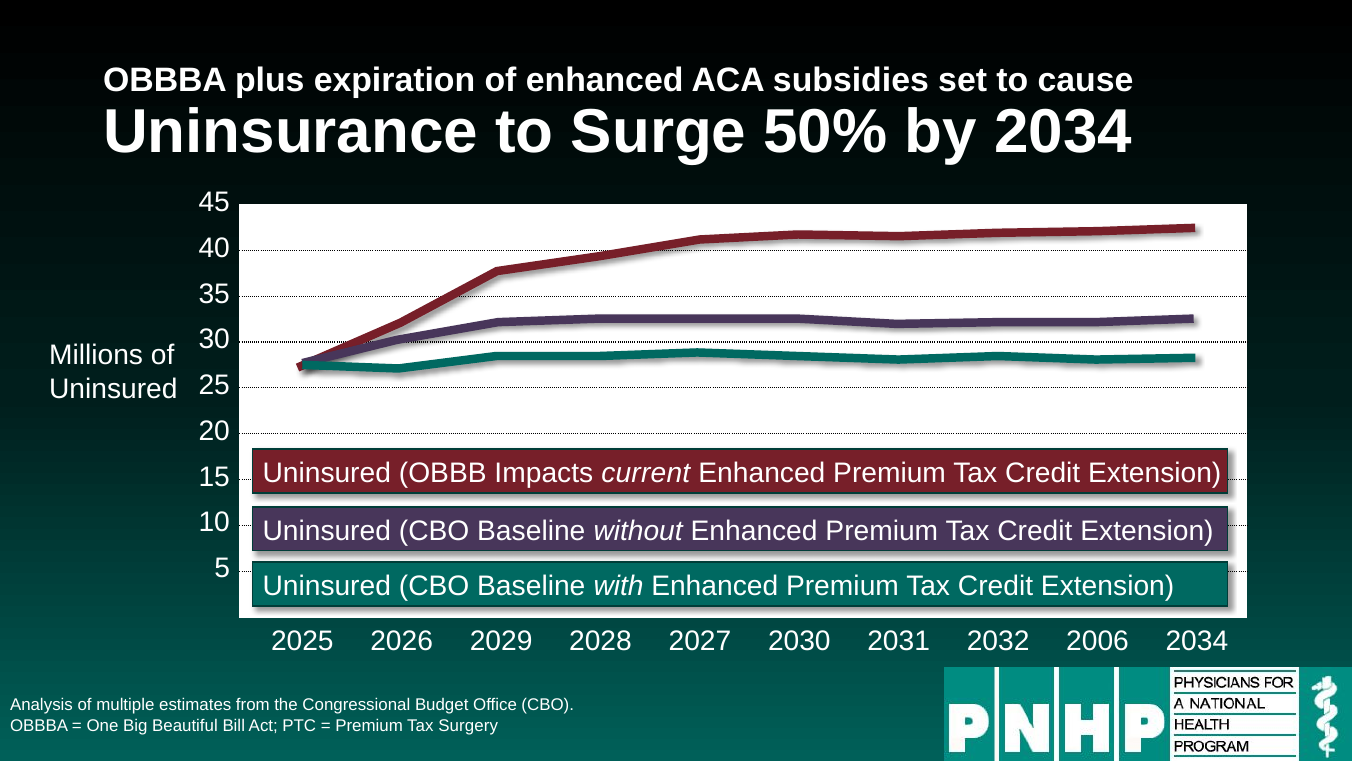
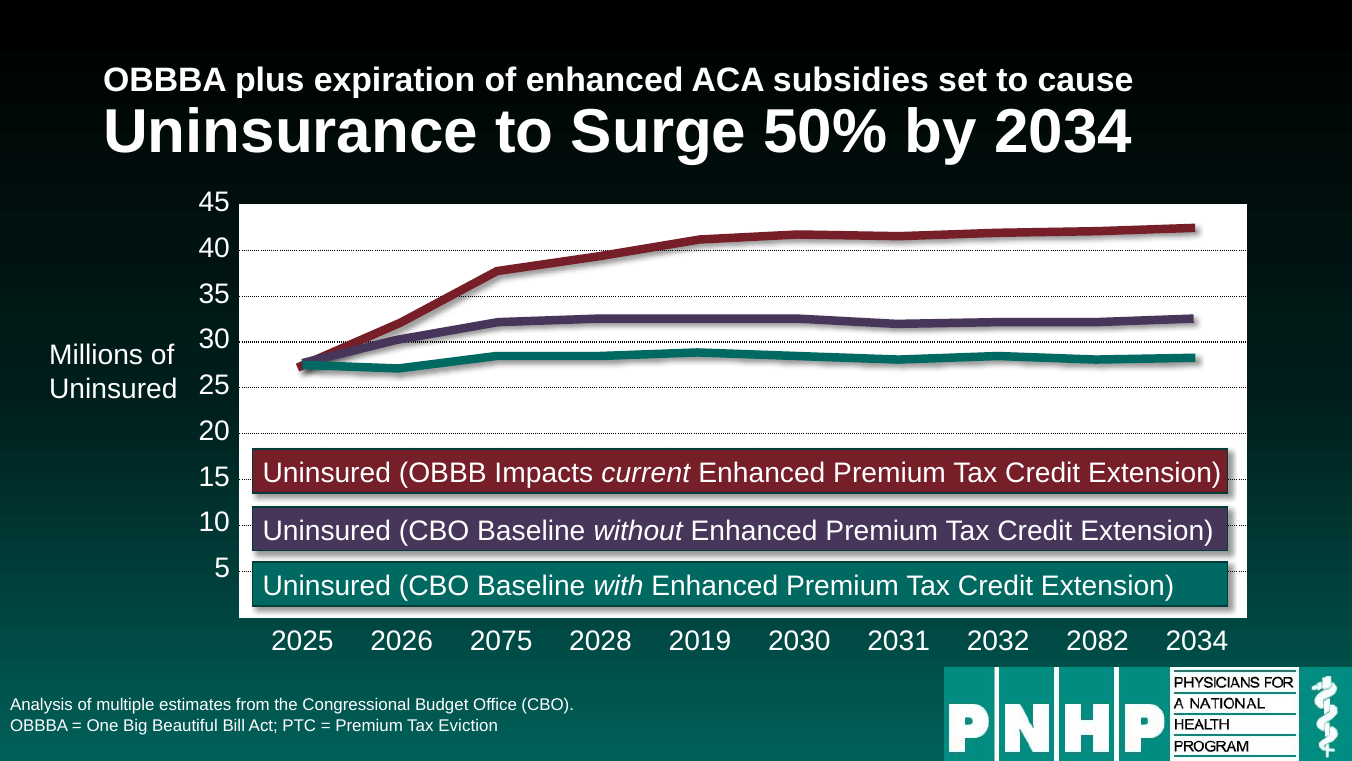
2029: 2029 -> 2075
2027: 2027 -> 2019
2006: 2006 -> 2082
Surgery: Surgery -> Eviction
